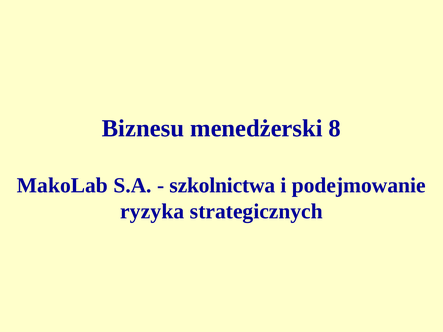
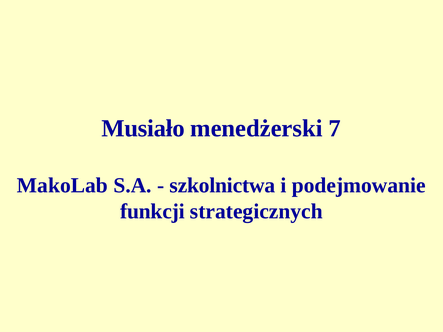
Biznesu: Biznesu -> Musiało
8: 8 -> 7
ryzyka: ryzyka -> funkcji
